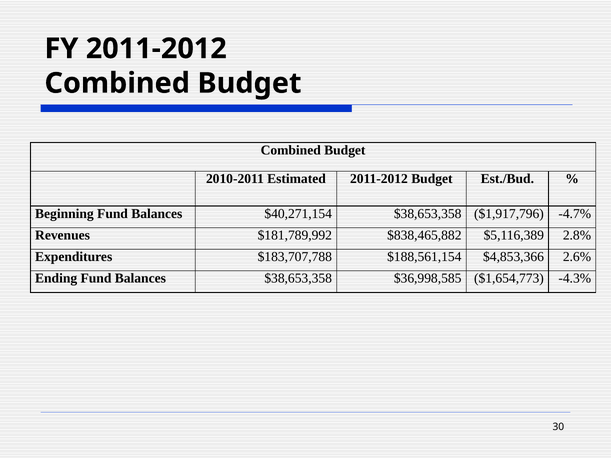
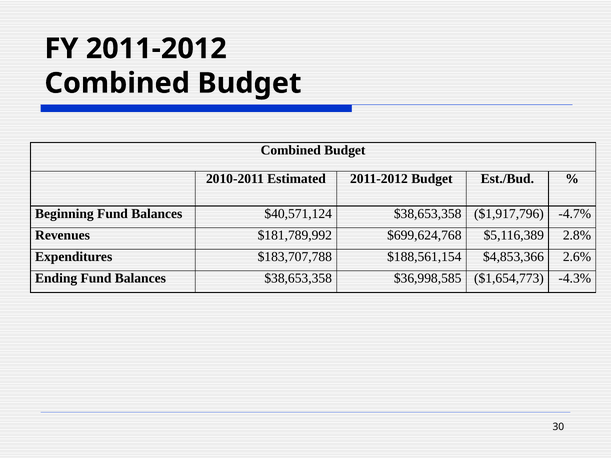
$40,271,154: $40,271,154 -> $40,571,124
$838,465,882: $838,465,882 -> $699,624,768
